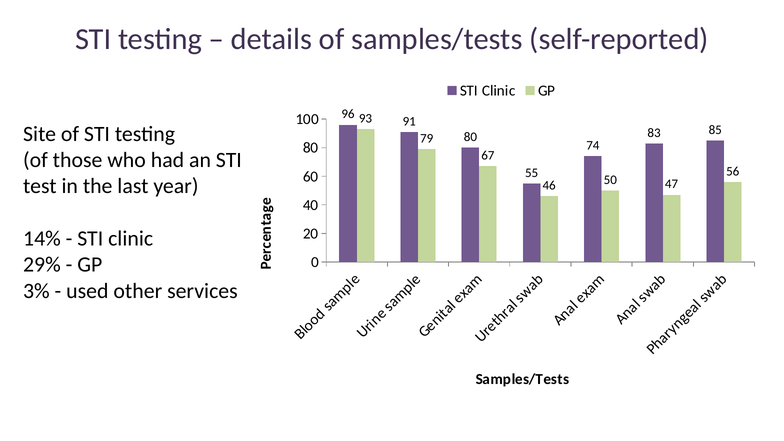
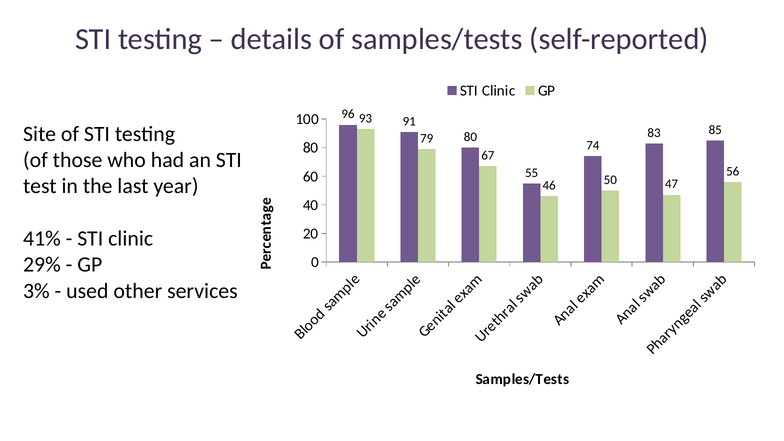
14%: 14% -> 41%
